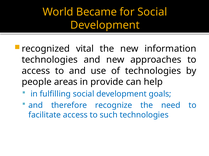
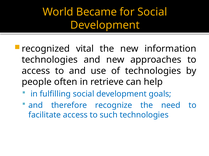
areas: areas -> often
provide: provide -> retrieve
